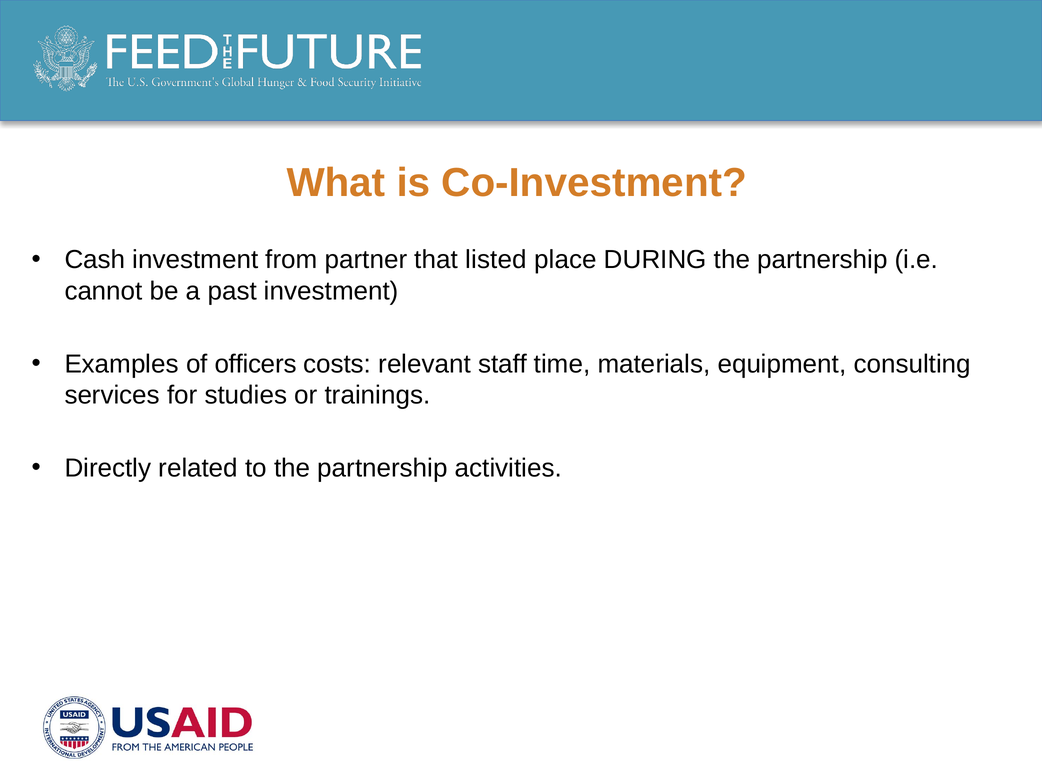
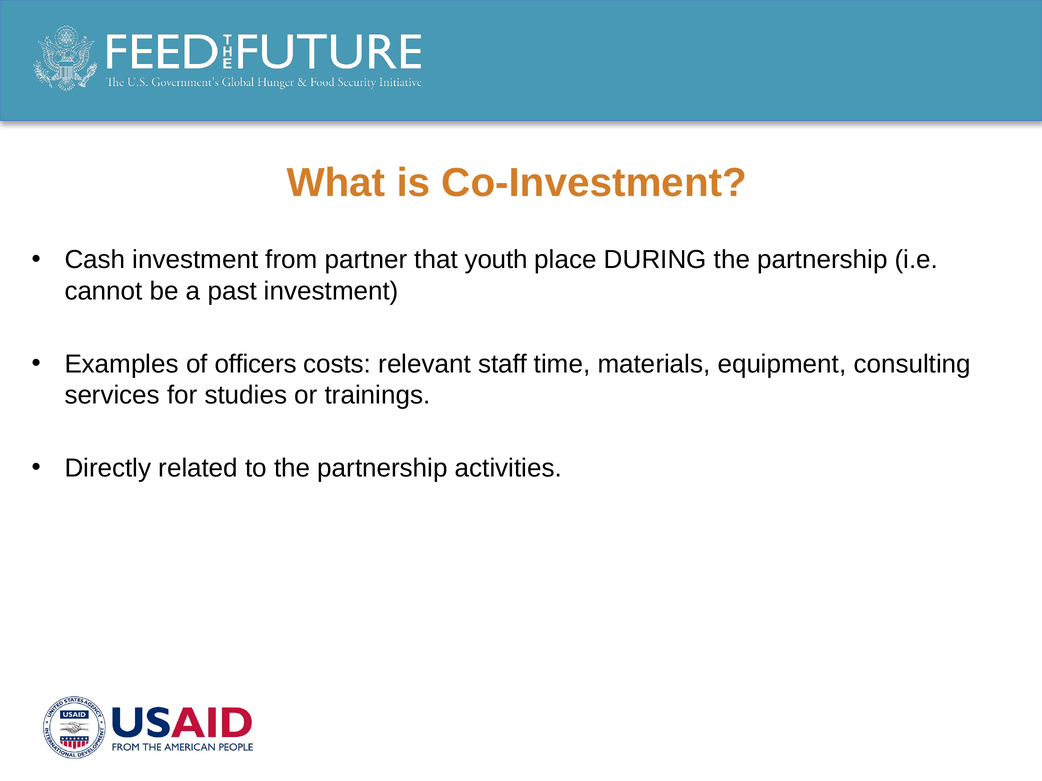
listed: listed -> youth
